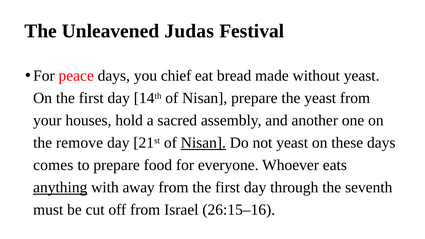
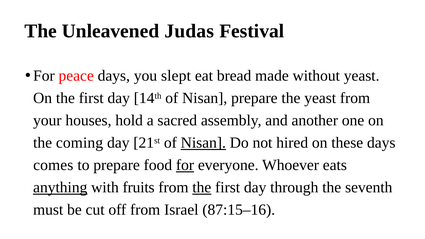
chief: chief -> slept
remove: remove -> coming
not yeast: yeast -> hired
for at (185, 165) underline: none -> present
away: away -> fruits
the at (202, 187) underline: none -> present
26:15–16: 26:15–16 -> 87:15–16
